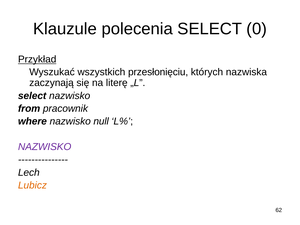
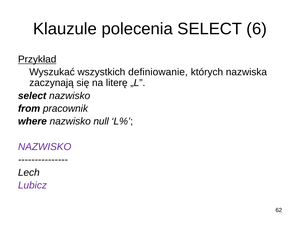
0: 0 -> 6
przesłonięciu: przesłonięciu -> definiowanie
Lubicz colour: orange -> purple
